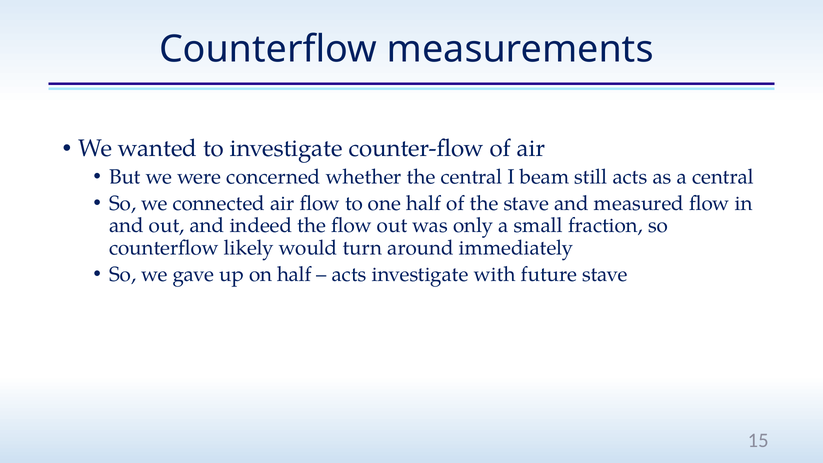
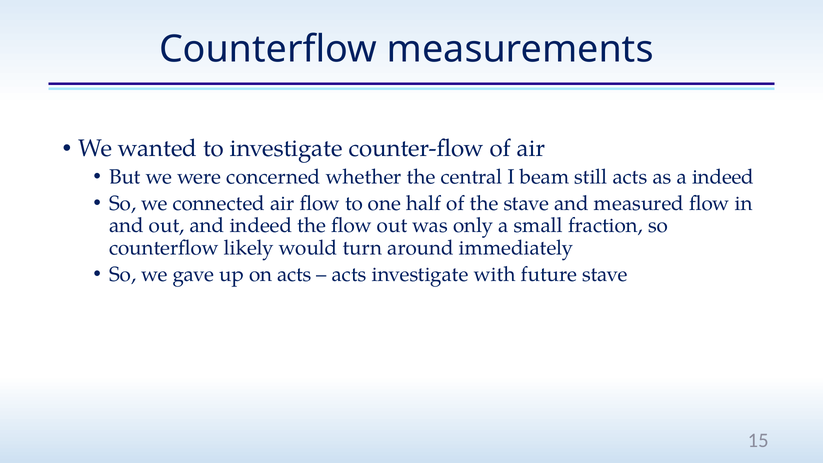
a central: central -> indeed
on half: half -> acts
